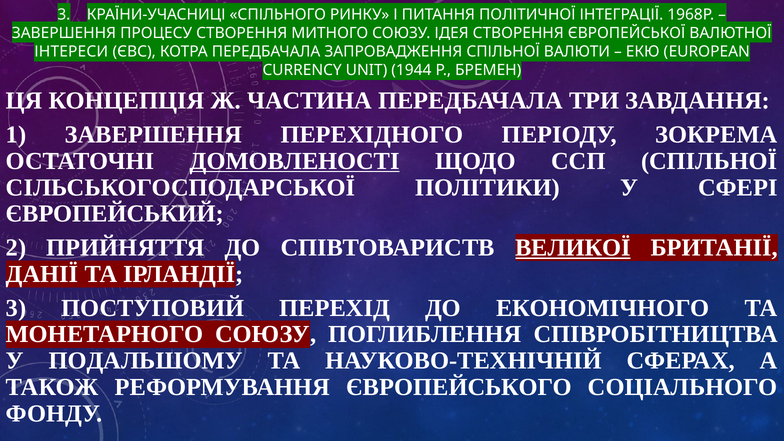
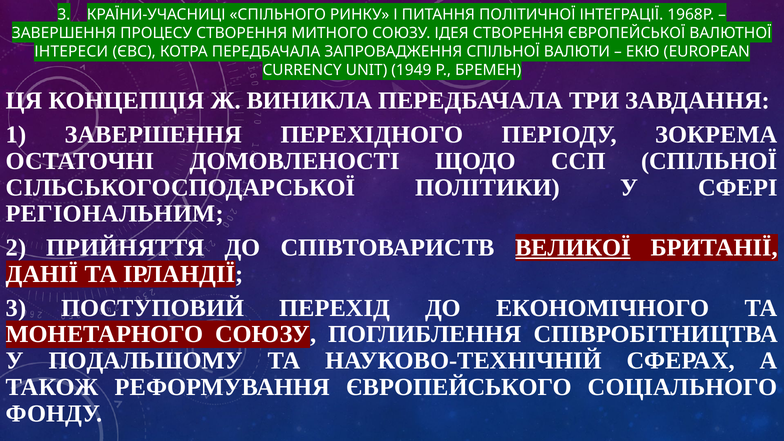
1944: 1944 -> 1949
ЧАСТИНА: ЧАСТИНА -> ВИНИКЛА
ДОМОВЛЕНОСТІ underline: present -> none
ЄВРОПЕЙСЬКИЙ: ЄВРОПЕЙСЬКИЙ -> РЕГІОНАЛЬНИМ
